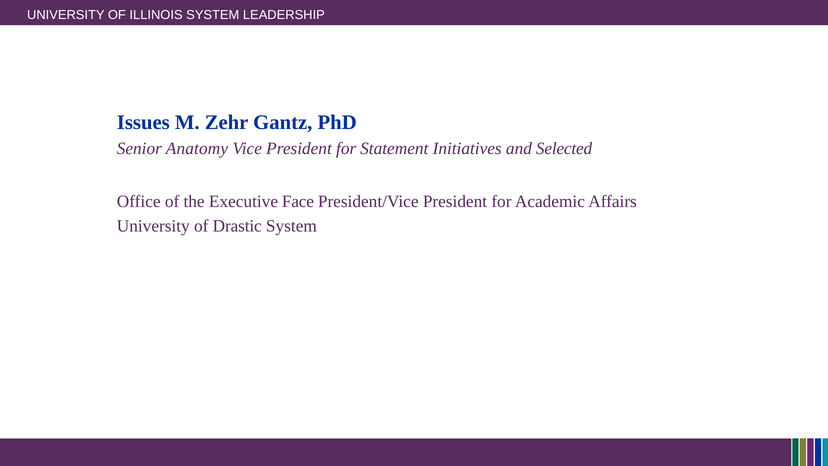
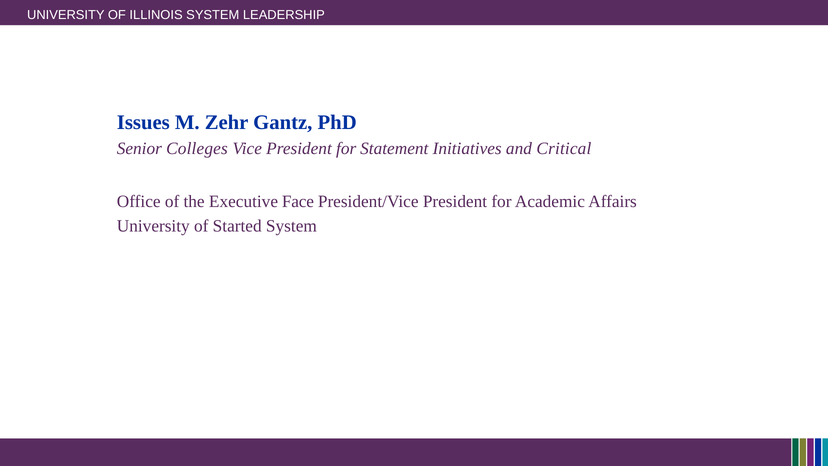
Anatomy: Anatomy -> Colleges
Selected: Selected -> Critical
Drastic: Drastic -> Started
